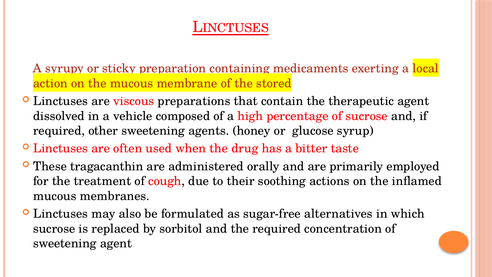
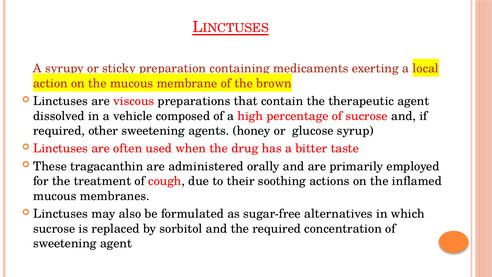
stored: stored -> brown
